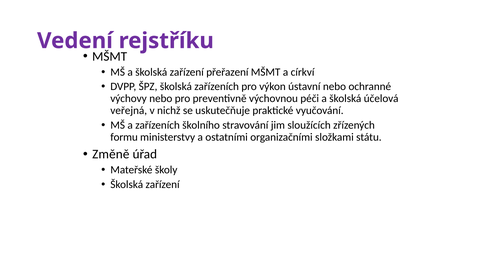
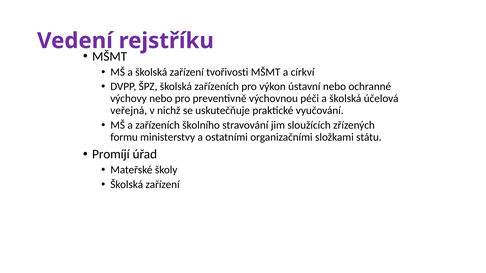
přeřazení: přeřazení -> tvořivosti
Změně: Změně -> Promíjí
